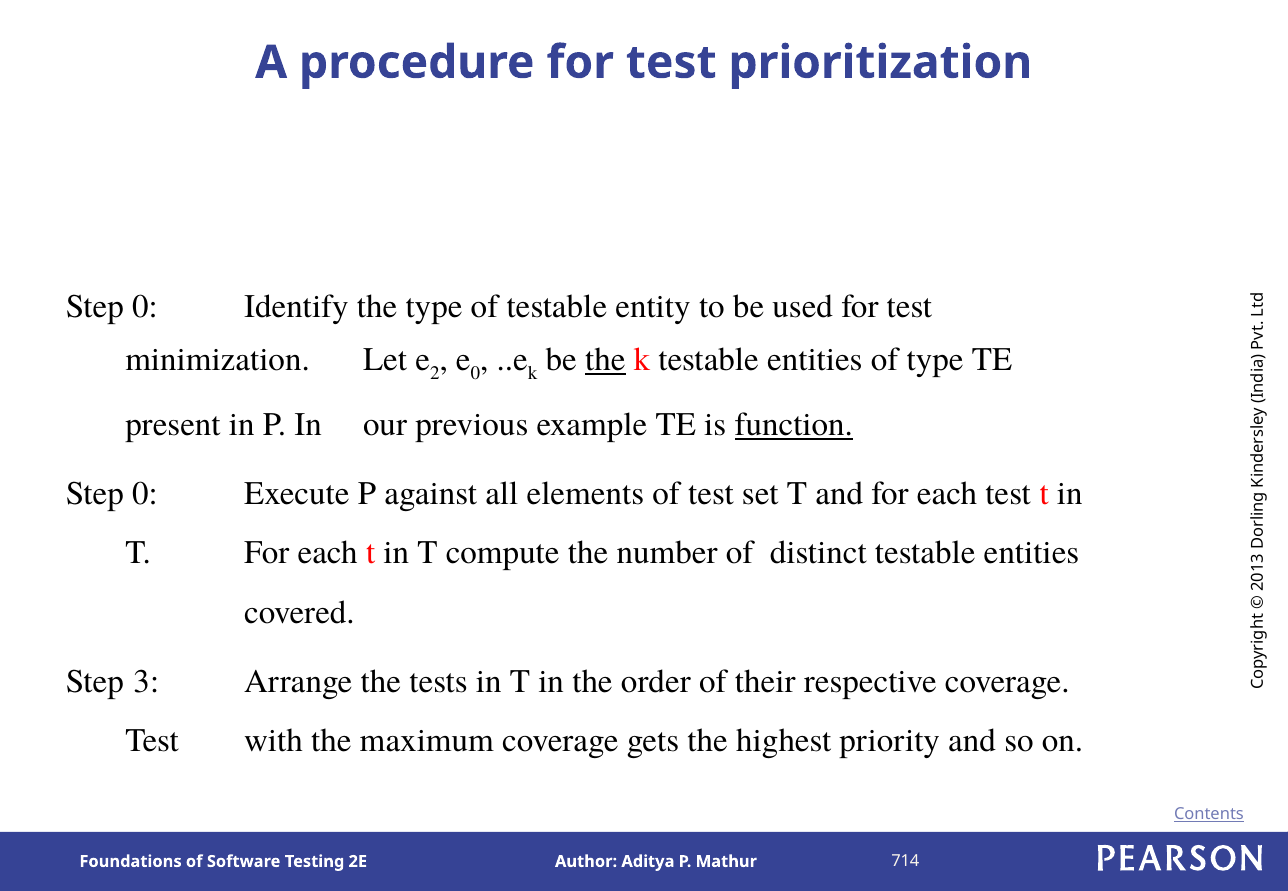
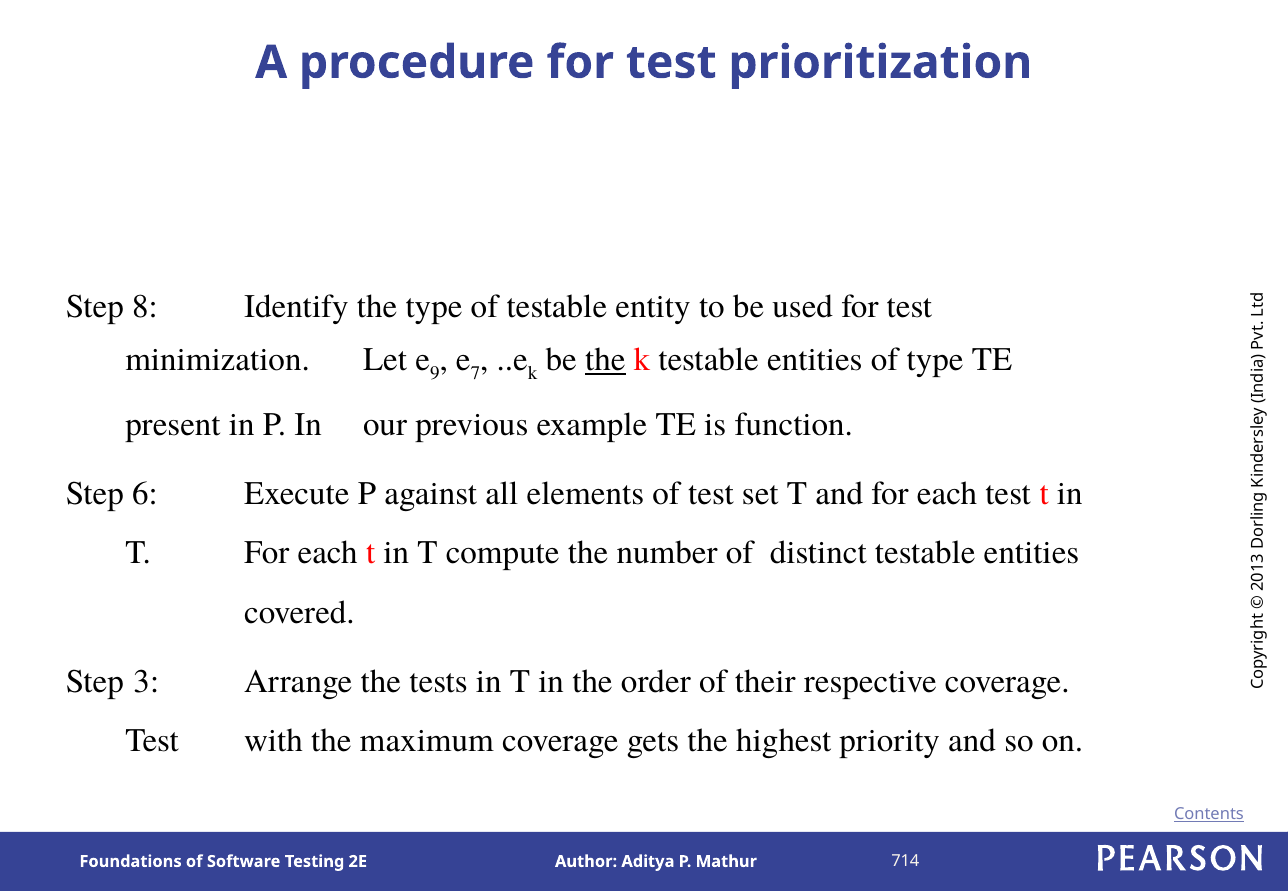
0 at (145, 306): 0 -> 8
2 at (435, 373): 2 -> 9
0 at (475, 373): 0 -> 7
function underline: present -> none
0 at (145, 494): 0 -> 6
